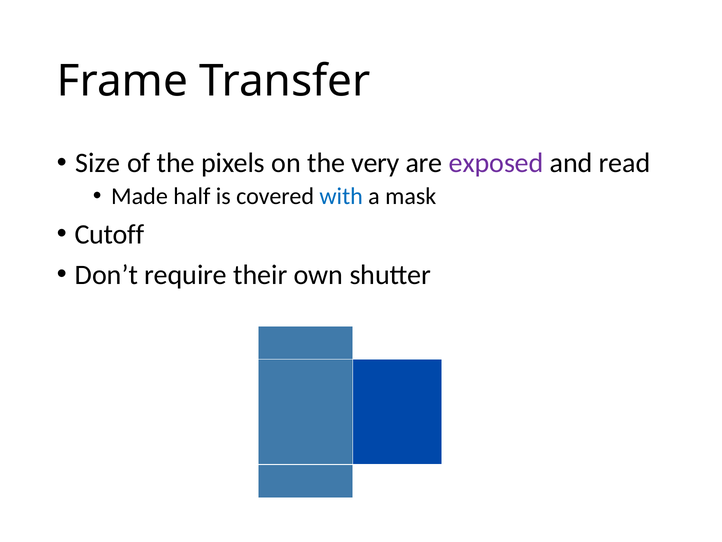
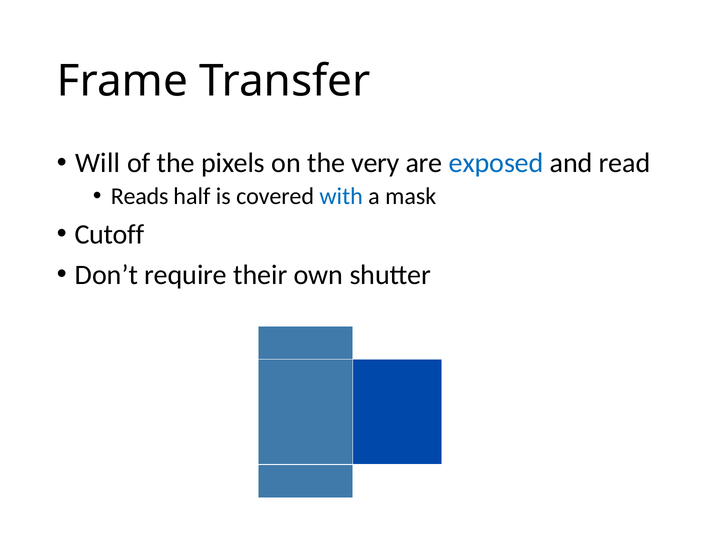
Size: Size -> Will
exposed colour: purple -> blue
Made: Made -> Reads
